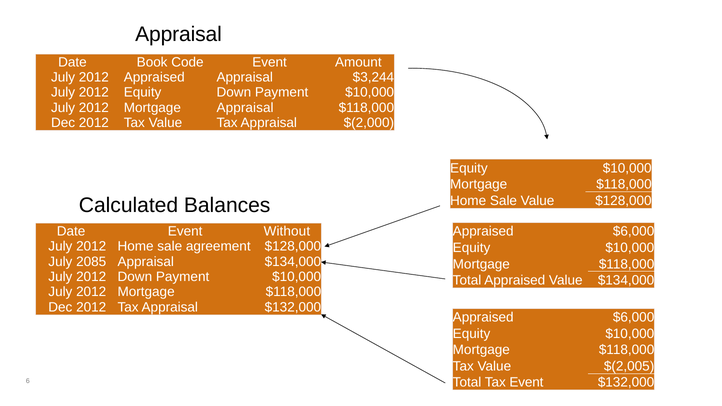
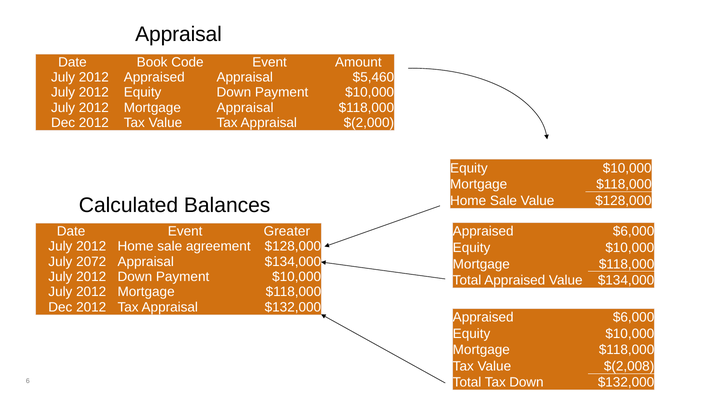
$3,244: $3,244 -> $5,460
Without: Without -> Greater
2085: 2085 -> 2072
$(2,005: $(2,005 -> $(2,008
Tax Event: Event -> Down
